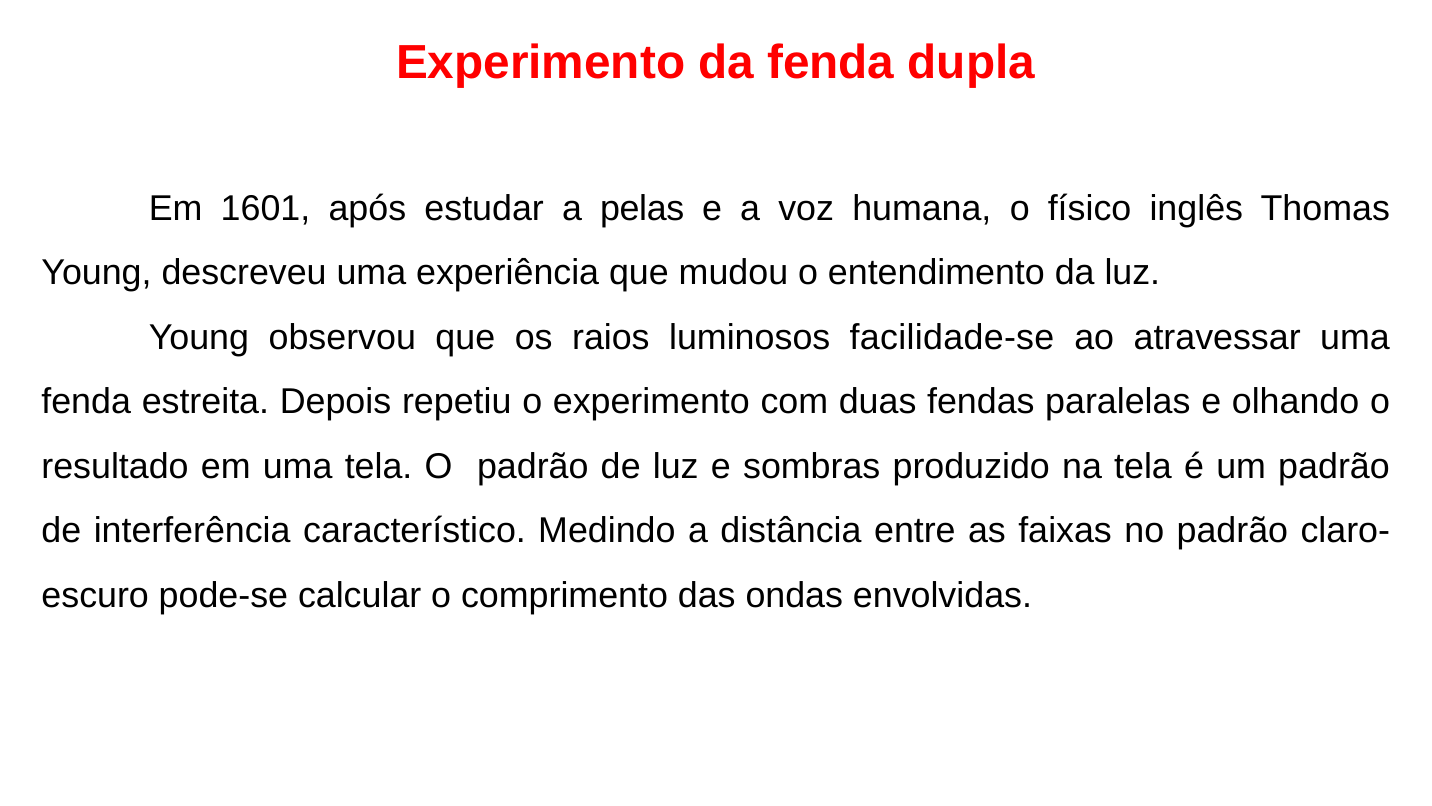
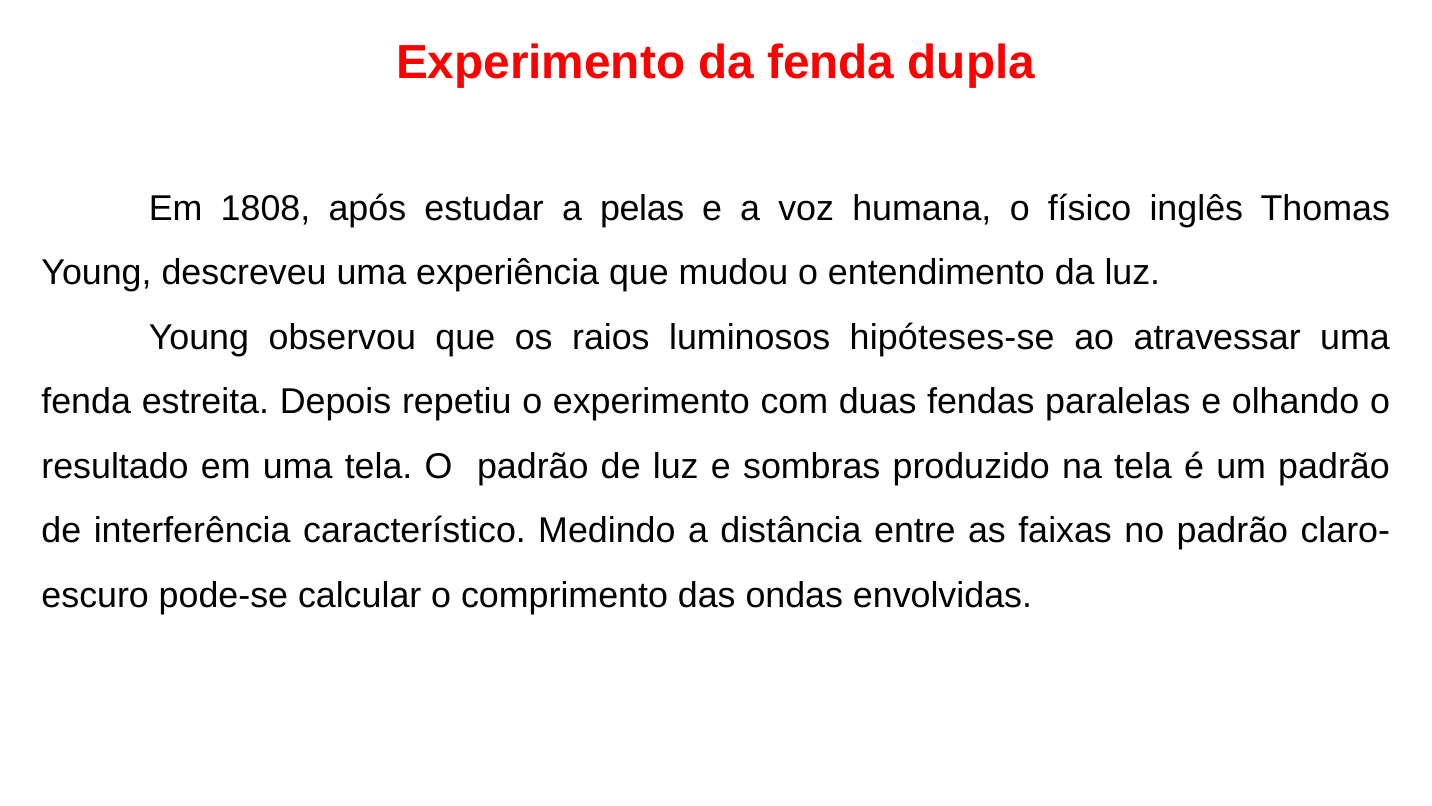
1601: 1601 -> 1808
facilidade-se: facilidade-se -> hipóteses-se
